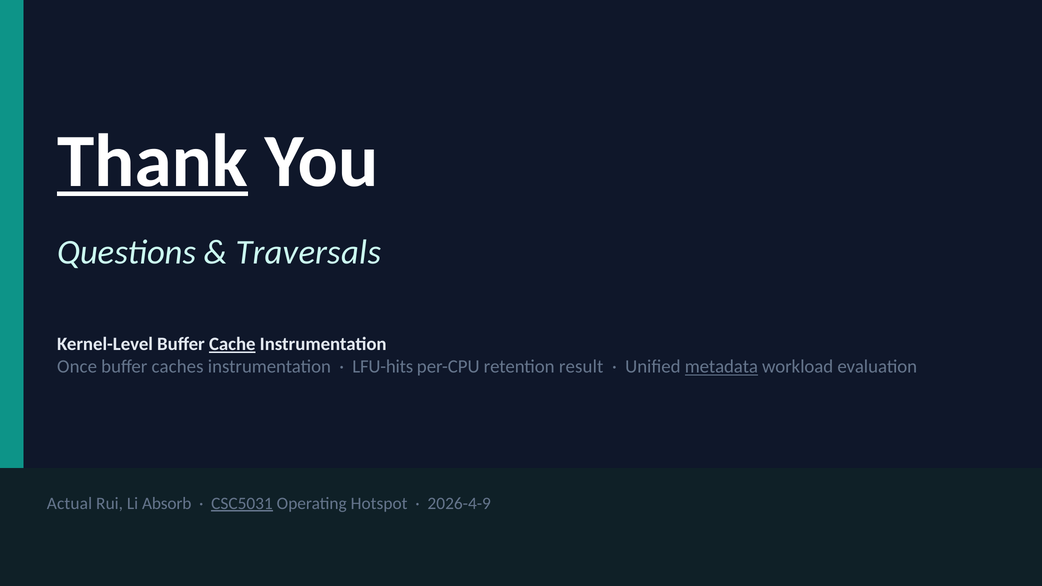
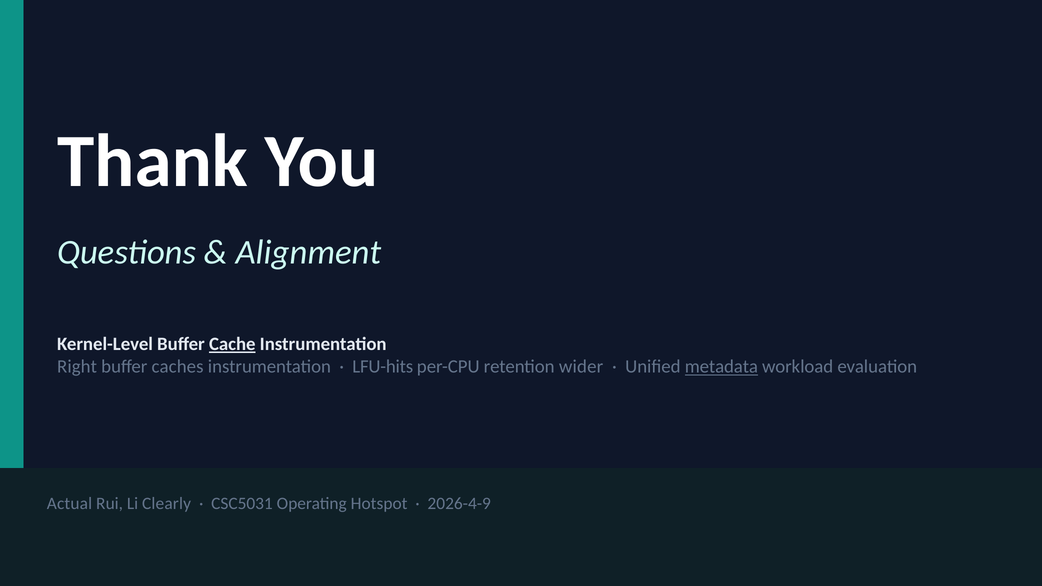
Thank underline: present -> none
Traversals: Traversals -> Alignment
Once: Once -> Right
result: result -> wider
Absorb: Absorb -> Clearly
CSC5031 underline: present -> none
